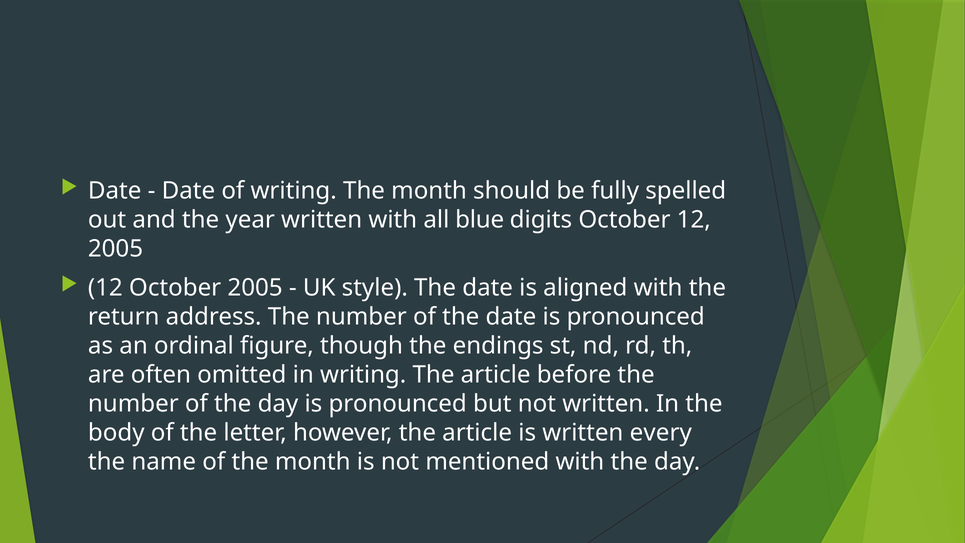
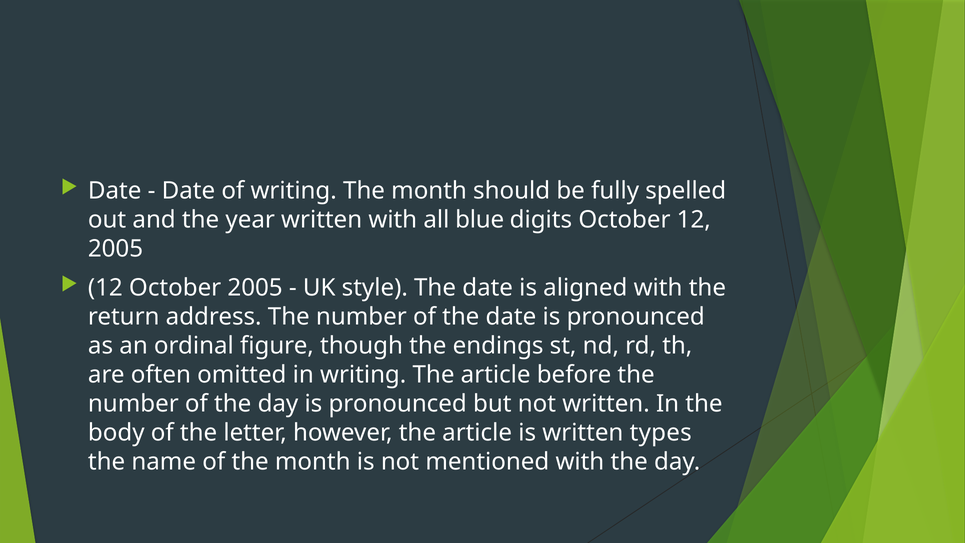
every: every -> types
